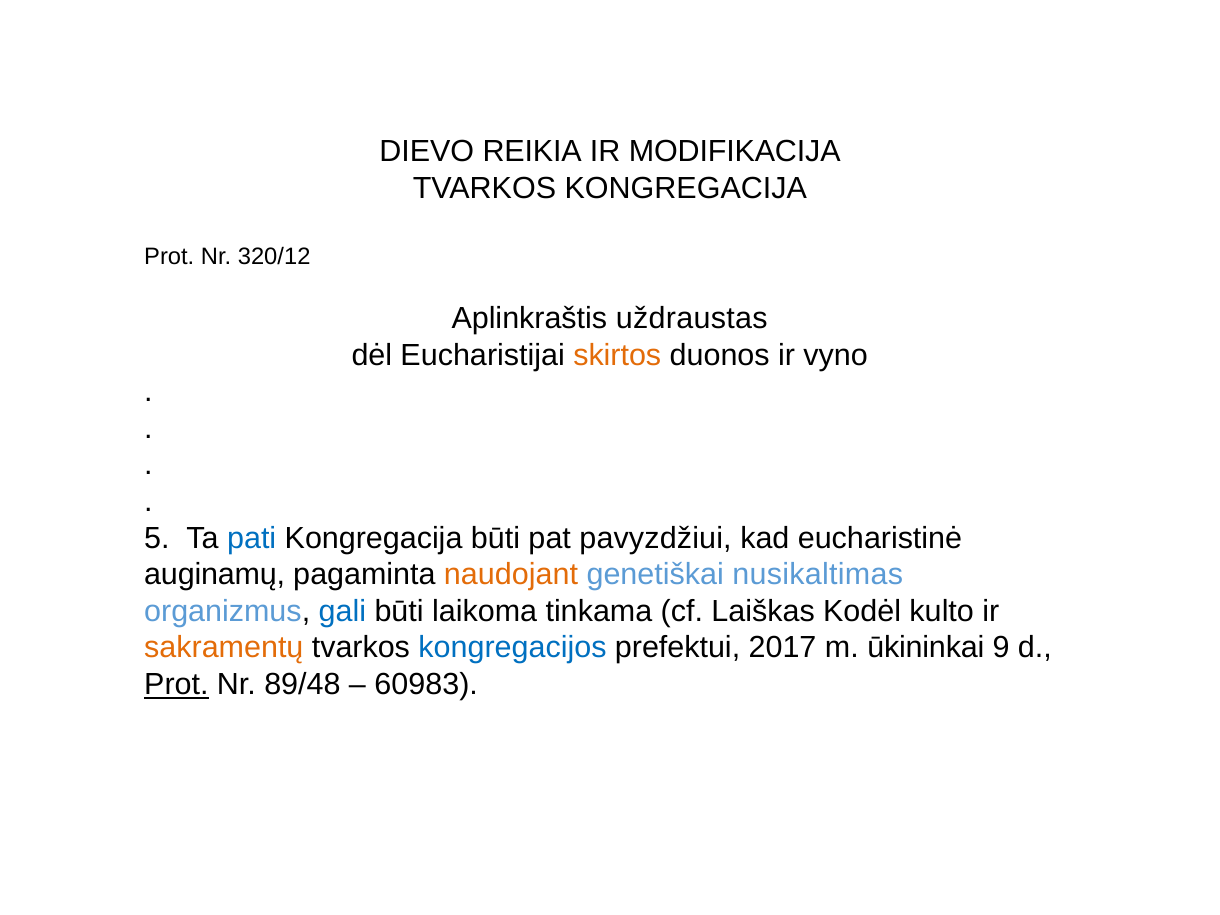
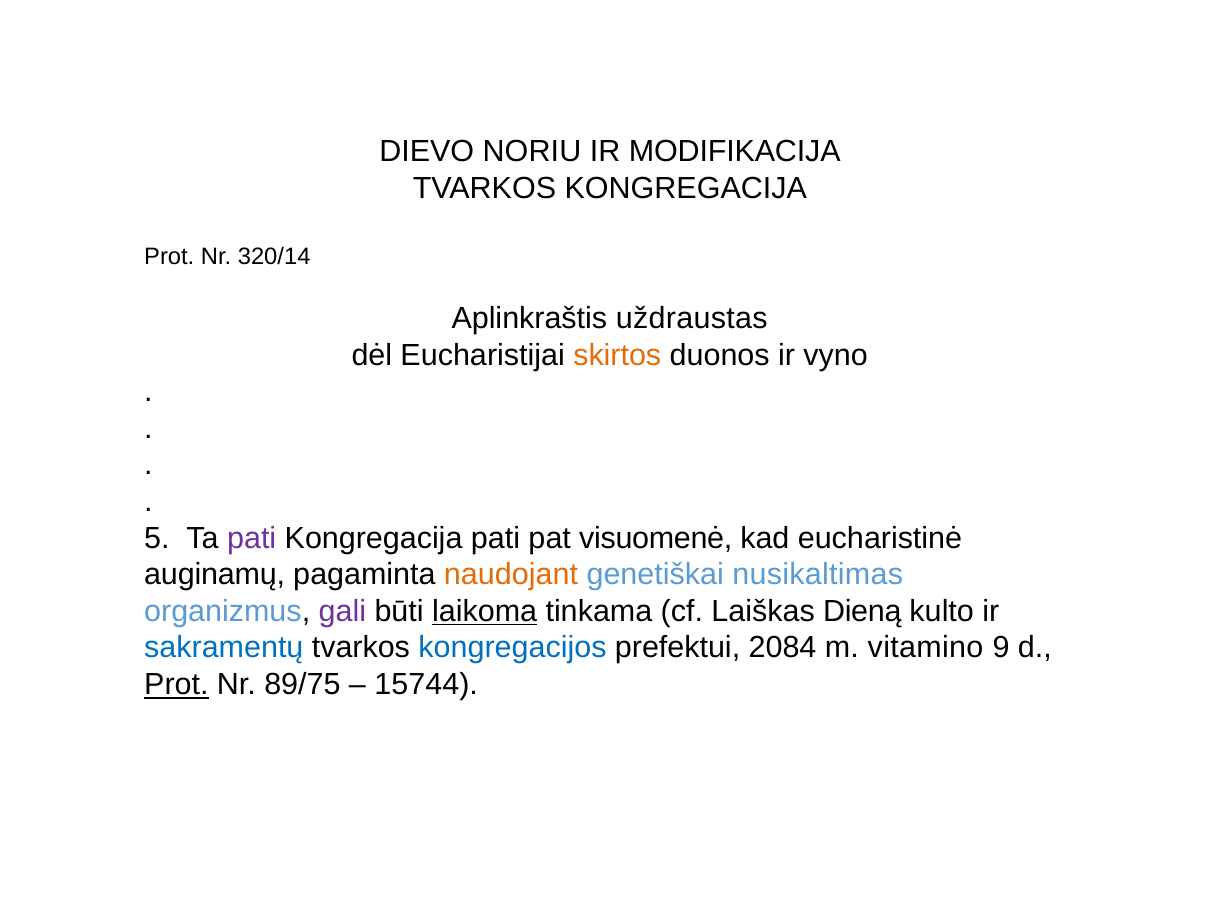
REIKIA: REIKIA -> NORIU
320/12: 320/12 -> 320/14
pati at (252, 538) colour: blue -> purple
Kongregacija būti: būti -> pati
pavyzdžiui: pavyzdžiui -> visuomenė
gali colour: blue -> purple
laikoma underline: none -> present
Kodėl: Kodėl -> Dieną
sakramentų colour: orange -> blue
2017: 2017 -> 2084
ūkininkai: ūkininkai -> vitamino
89/48: 89/48 -> 89/75
60983: 60983 -> 15744
